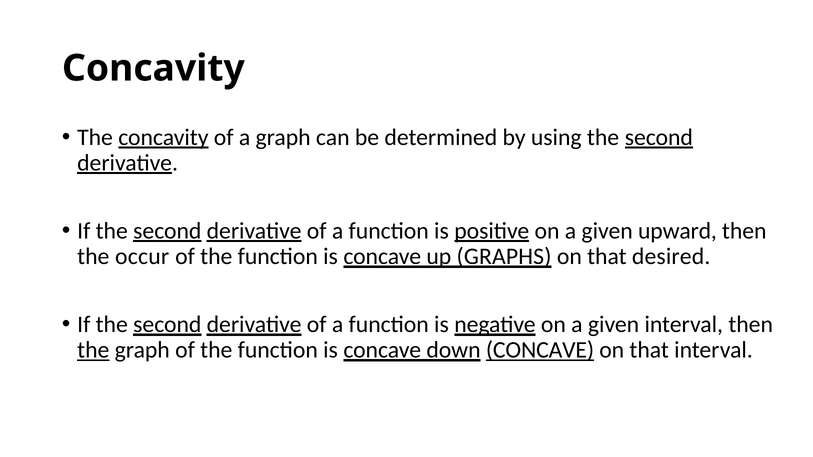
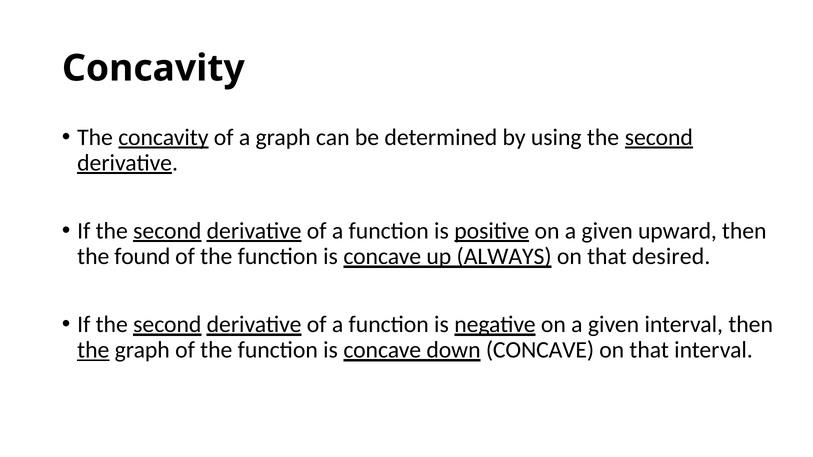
occur: occur -> found
GRAPHS: GRAPHS -> ALWAYS
CONCAVE at (540, 350) underline: present -> none
